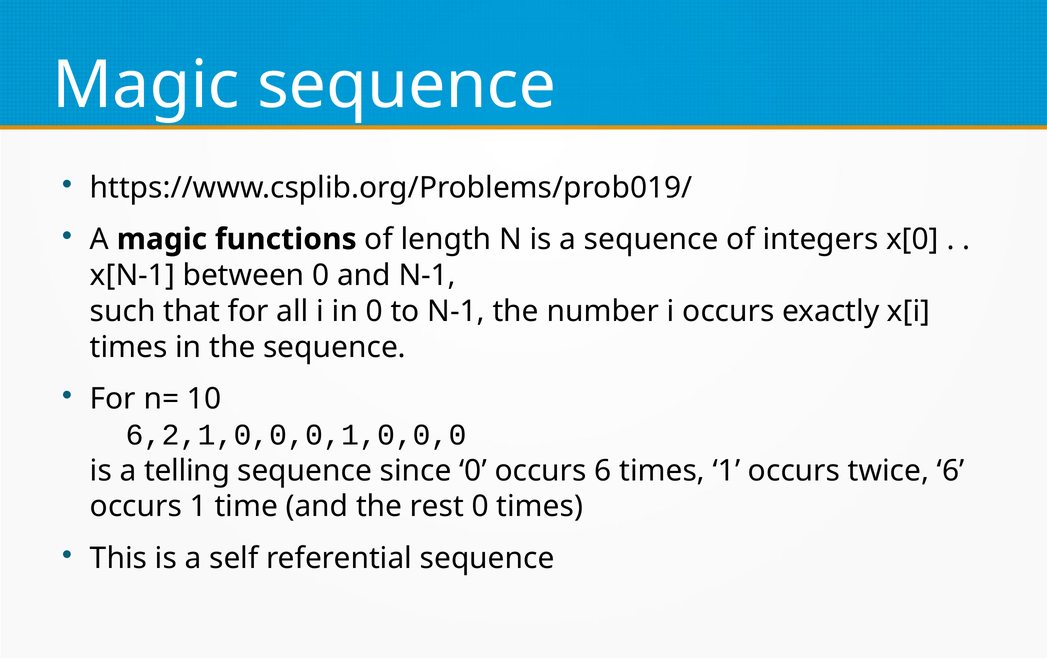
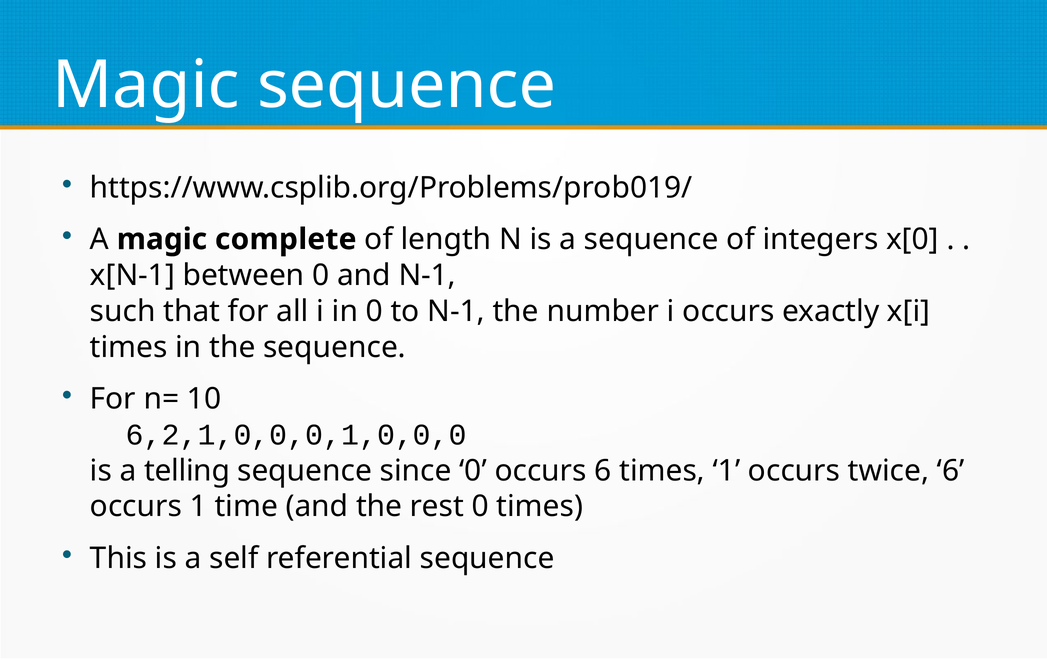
functions: functions -> complete
